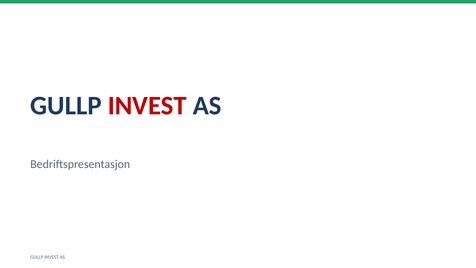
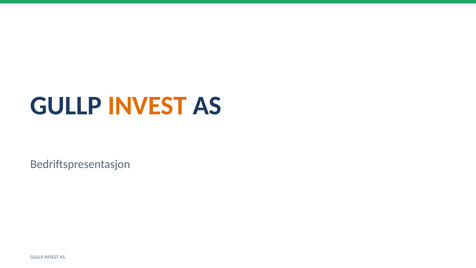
INVEST at (147, 106) colour: red -> orange
